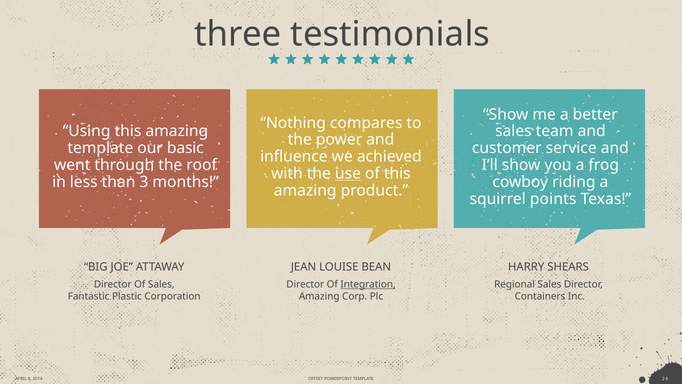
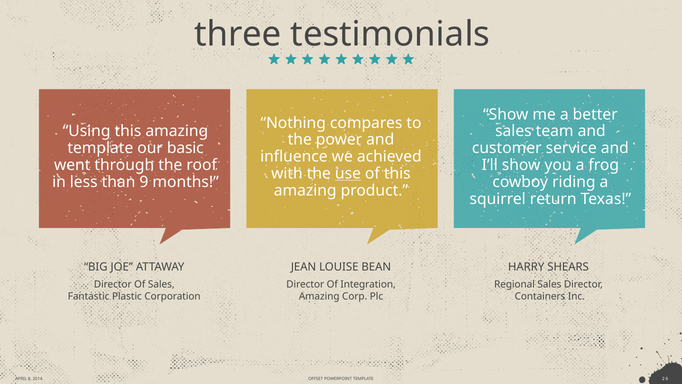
3: 3 -> 9
points: points -> return
Integration underline: present -> none
